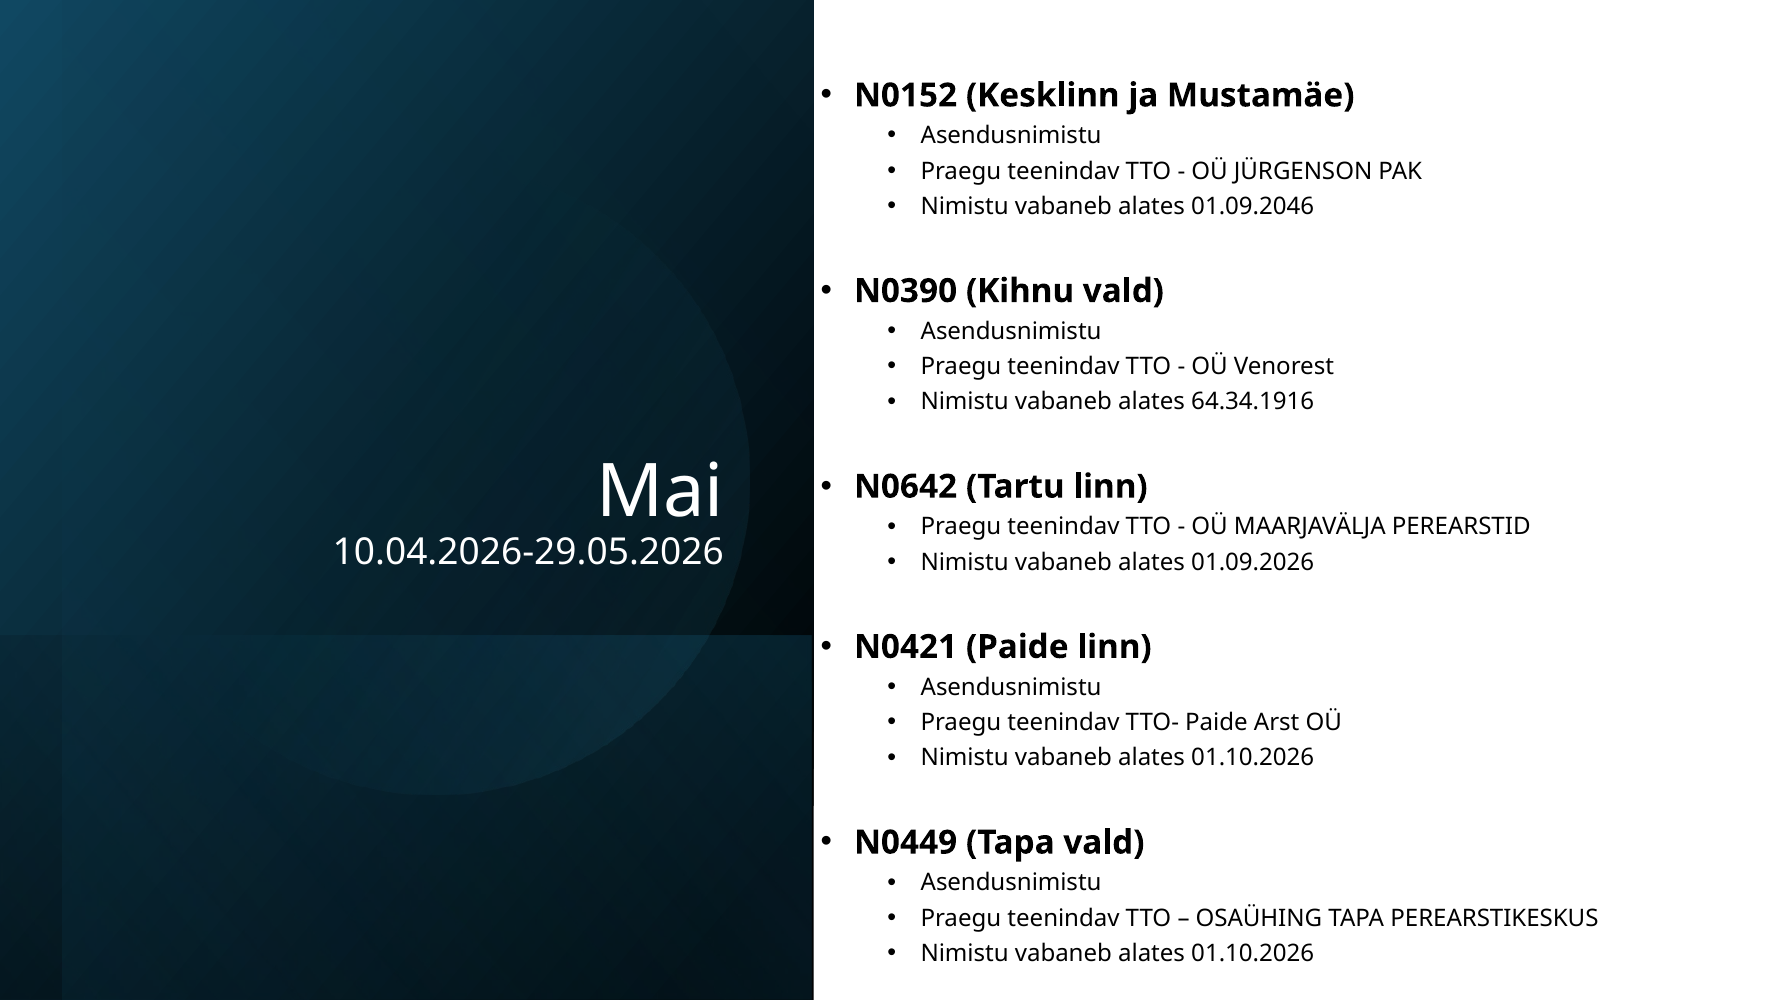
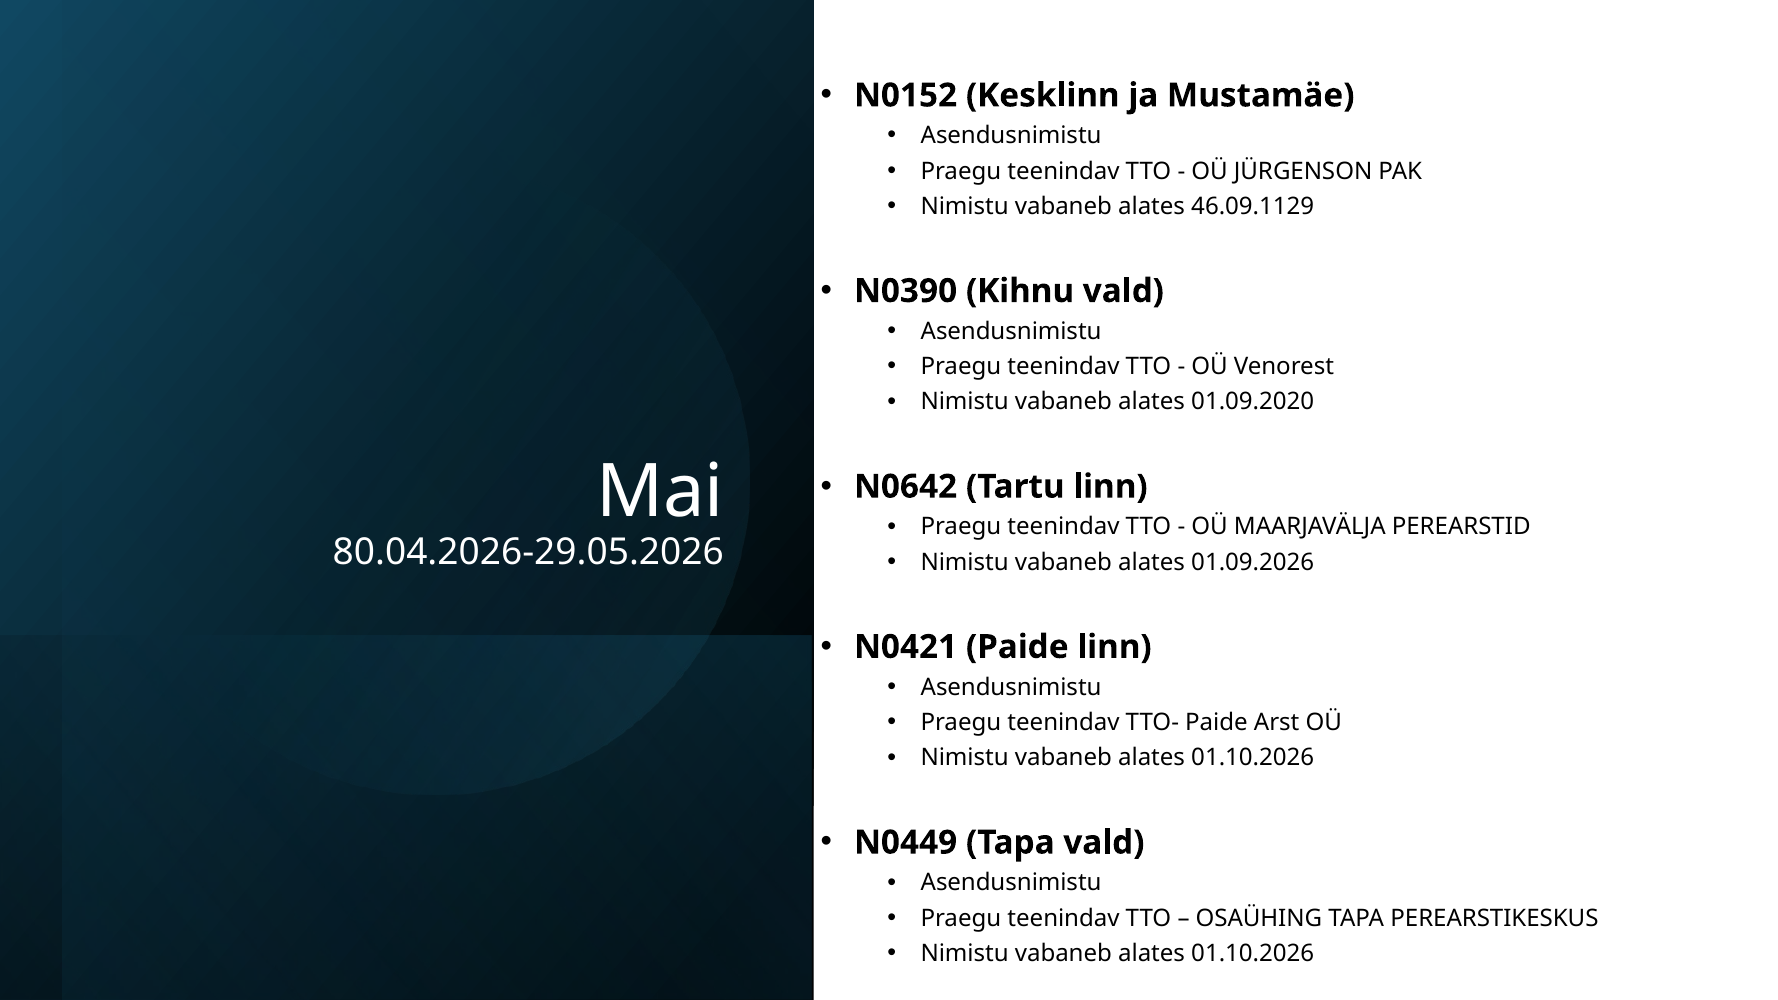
01.09.2046: 01.09.2046 -> 46.09.1129
64.34.1916: 64.34.1916 -> 01.09.2020
10.04.2026-29.05.2026: 10.04.2026-29.05.2026 -> 80.04.2026-29.05.2026
